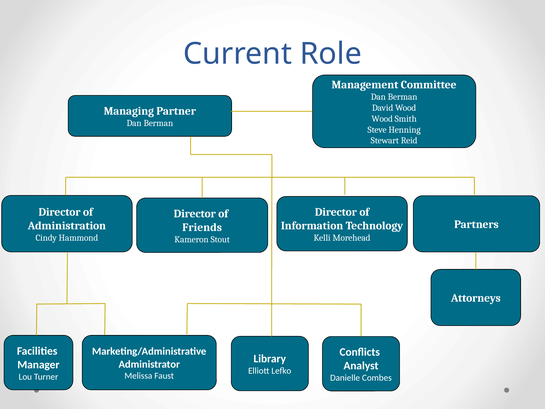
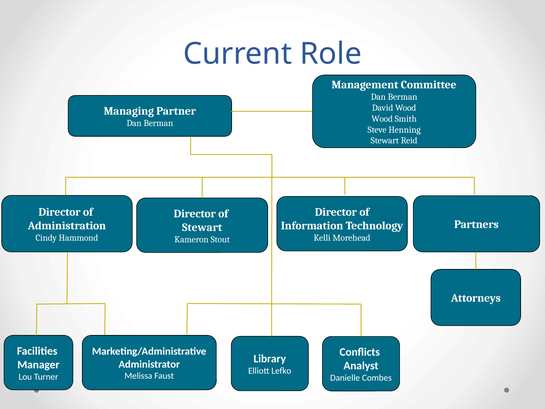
Friends at (202, 227): Friends -> Stewart
